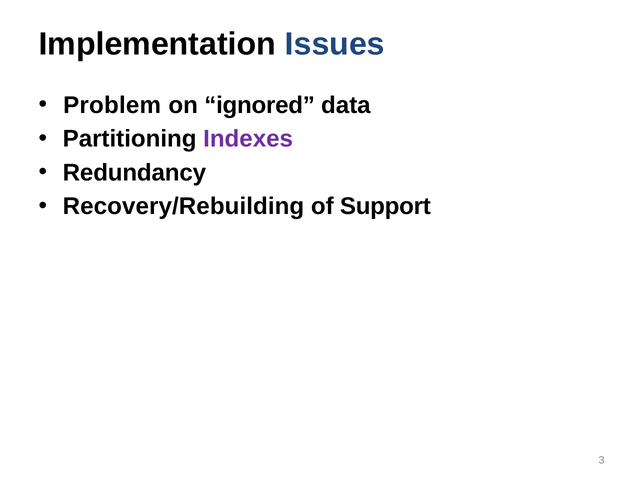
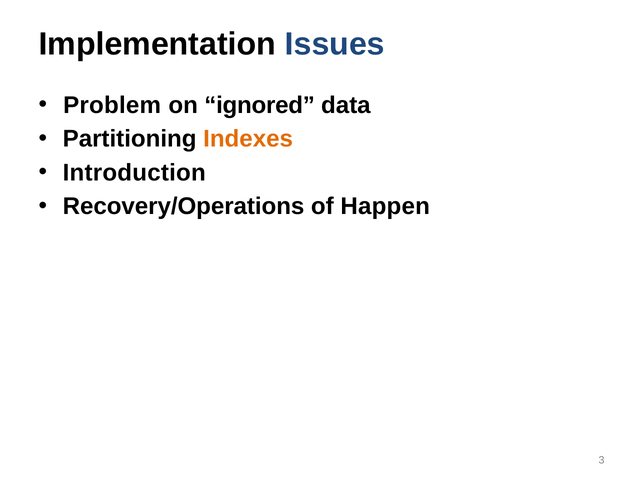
Indexes colour: purple -> orange
Redundancy: Redundancy -> Introduction
Recovery/Rebuilding: Recovery/Rebuilding -> Recovery/Operations
Support: Support -> Happen
